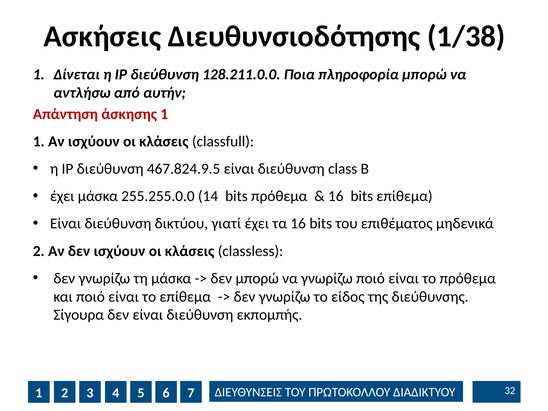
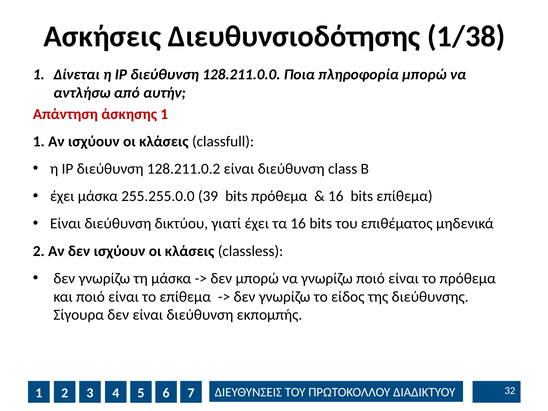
467.824.9.5: 467.824.9.5 -> 128.211.0.2
14: 14 -> 39
